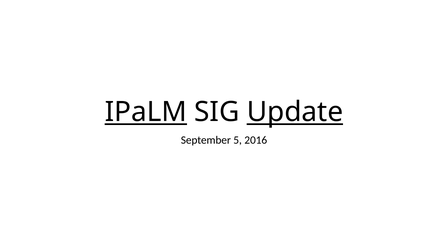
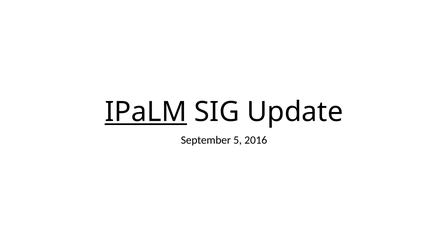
Update underline: present -> none
